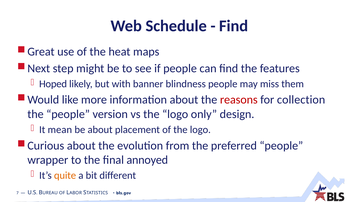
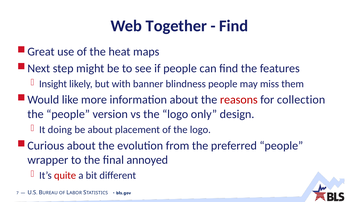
Schedule: Schedule -> Together
Hoped: Hoped -> Insight
mean: mean -> doing
quite colour: orange -> red
